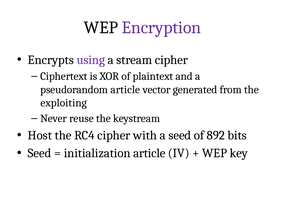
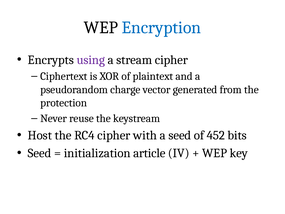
Encryption colour: purple -> blue
pseudorandom article: article -> charge
exploiting: exploiting -> protection
892: 892 -> 452
